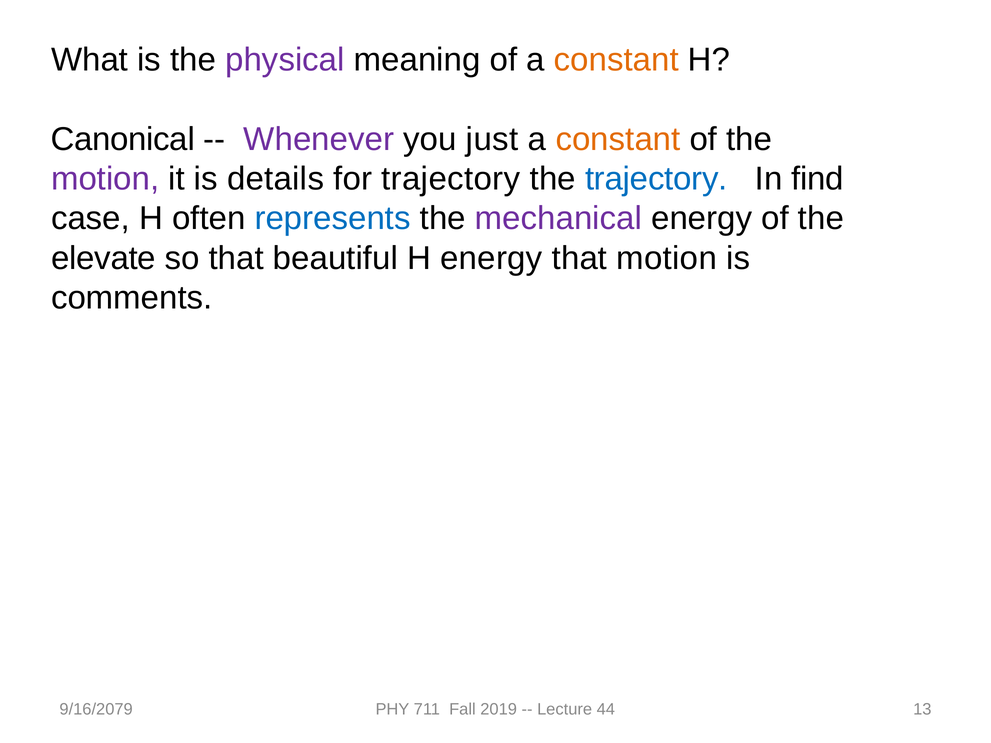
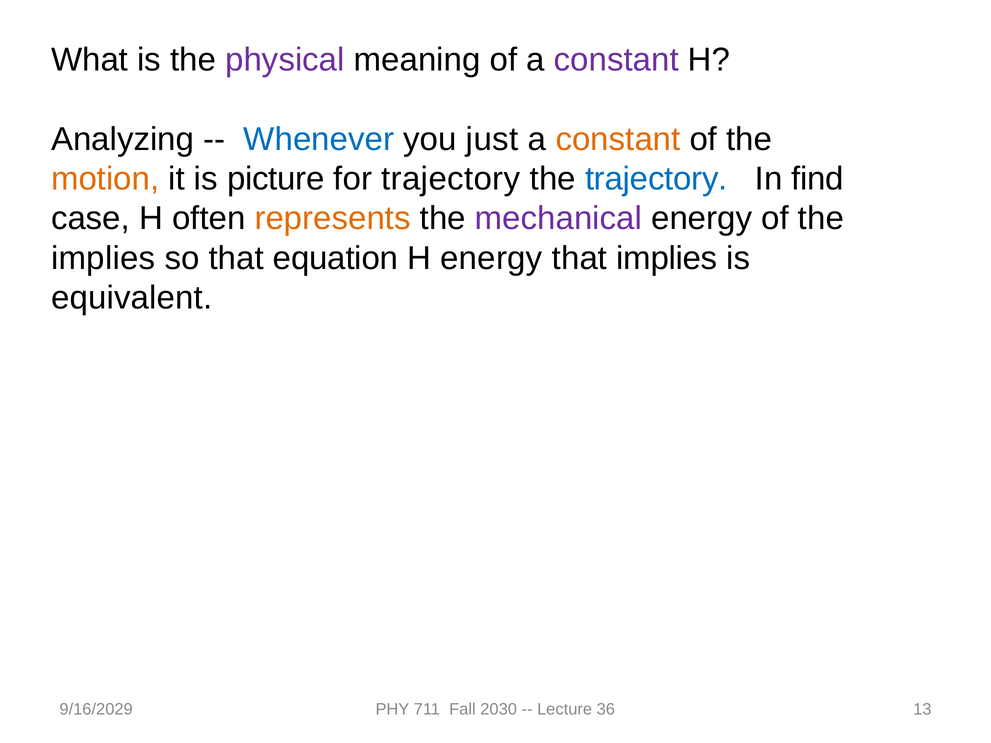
constant at (616, 60) colour: orange -> purple
Canonical: Canonical -> Analyzing
Whenever colour: purple -> blue
motion at (105, 179) colour: purple -> orange
details: details -> picture
represents colour: blue -> orange
elevate at (103, 258): elevate -> implies
beautiful: beautiful -> equation
that motion: motion -> implies
comments: comments -> equivalent
9/16/2079: 9/16/2079 -> 9/16/2029
2019: 2019 -> 2030
44: 44 -> 36
